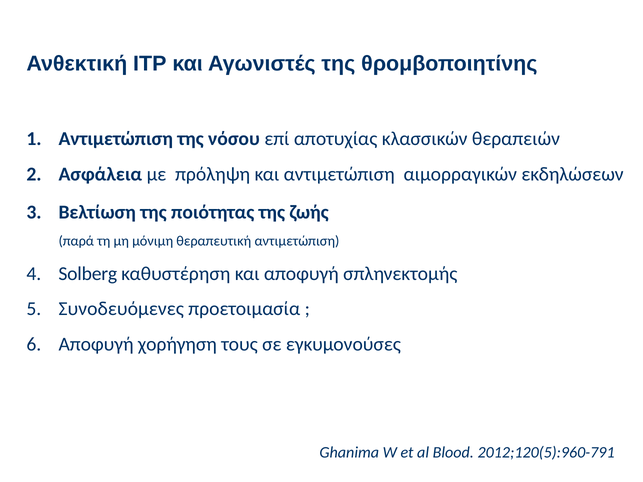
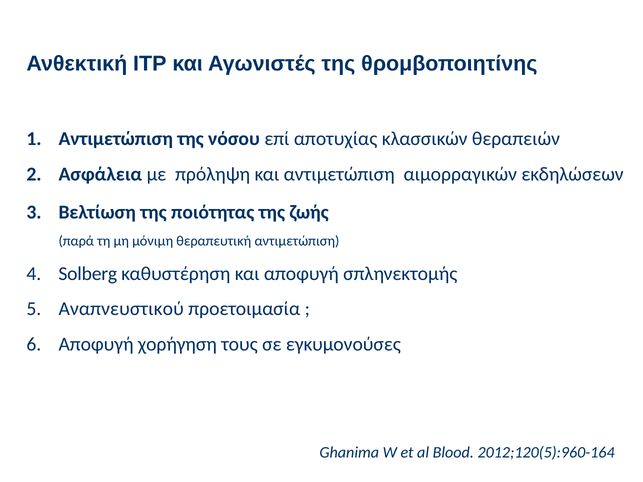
Συνοδευόμενες: Συνοδευόμενες -> Αναπνευστικού
2012;120(5):960-791: 2012;120(5):960-791 -> 2012;120(5):960-164
